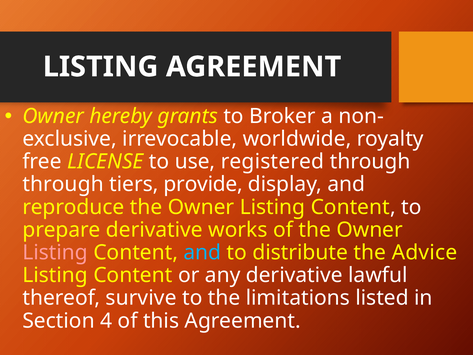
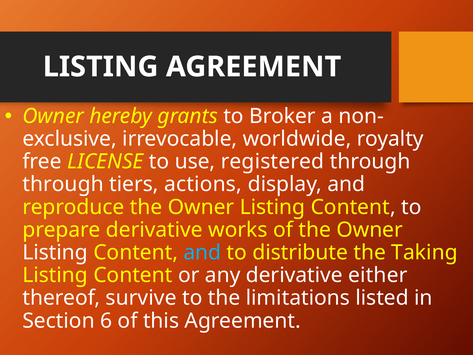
provide: provide -> actions
Listing at (55, 252) colour: pink -> white
Advice: Advice -> Taking
lawful: lawful -> either
4: 4 -> 6
